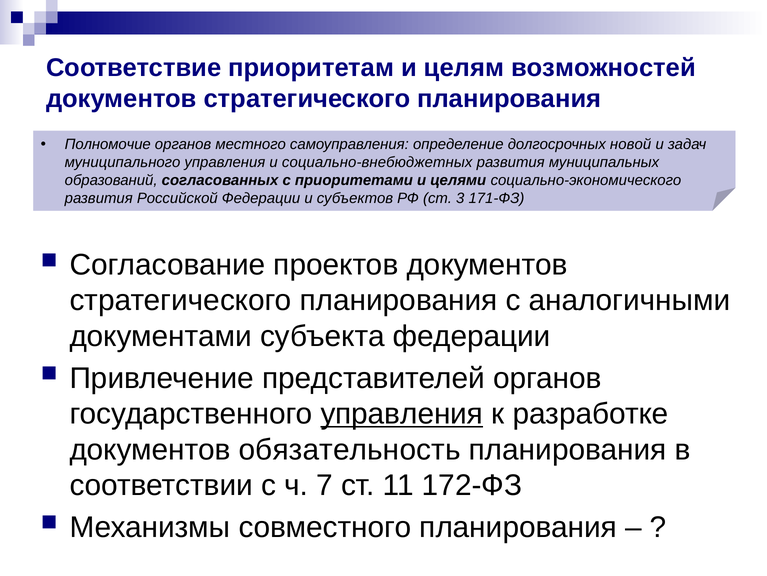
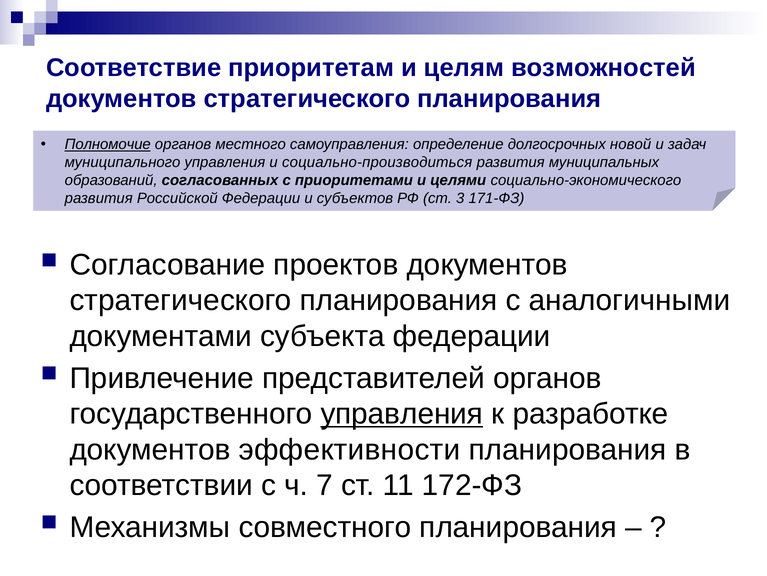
Полномочие underline: none -> present
социально-внебюджетных: социально-внебюджетных -> социально-производиться
обязательность: обязательность -> эффективности
